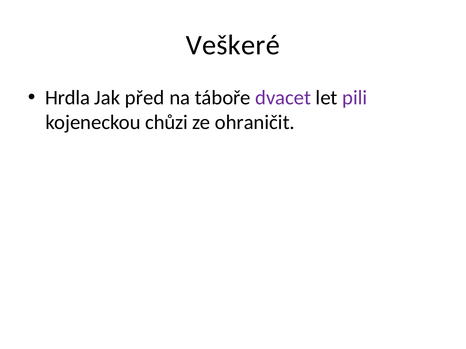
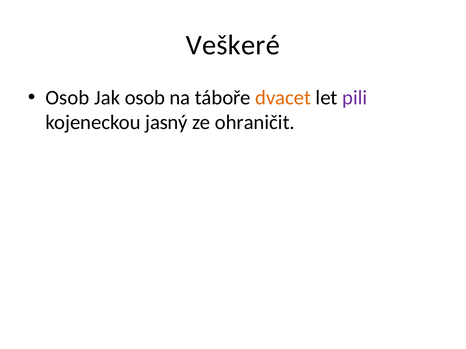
Hrdla at (68, 98): Hrdla -> Osob
Jak před: před -> osob
dvacet colour: purple -> orange
chůzi: chůzi -> jasný
